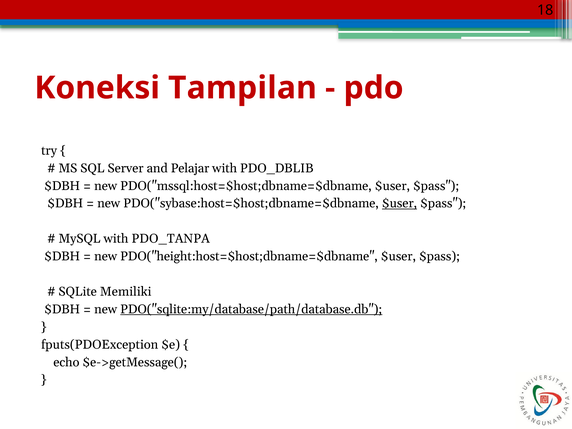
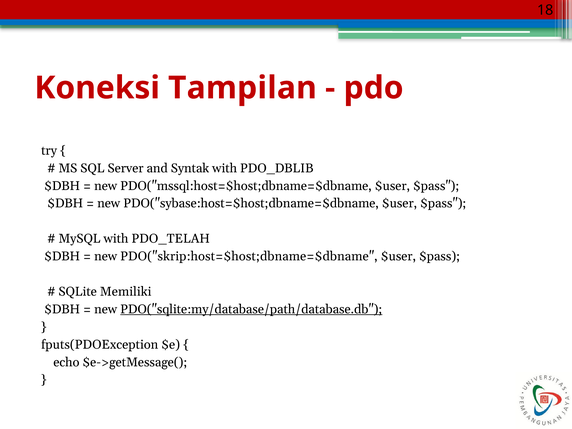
Pelajar: Pelajar -> Syntak
$user at (399, 203) underline: present -> none
PDO_TANPA: PDO_TANPA -> PDO_TELAH
PDO("height:host=$host;dbname=$dbname: PDO("height:host=$host;dbname=$dbname -> PDO("skrip:host=$host;dbname=$dbname
